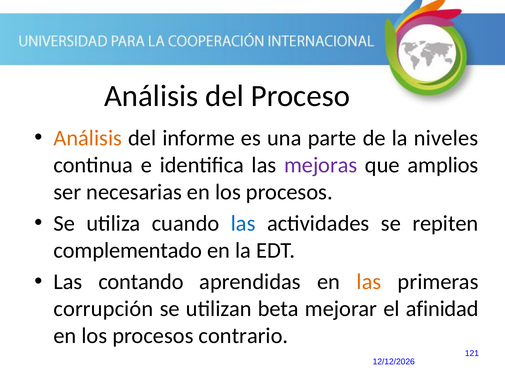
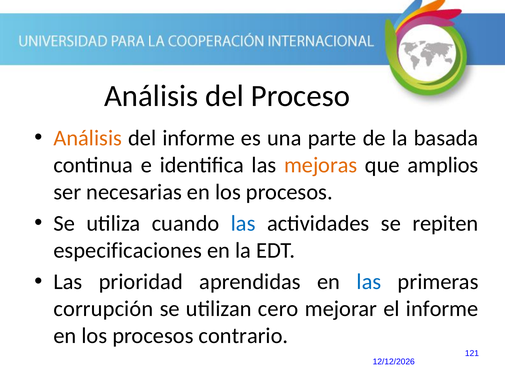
niveles: niveles -> basada
mejoras colour: purple -> orange
complementado: complementado -> especificaciones
contando: contando -> prioridad
las at (369, 282) colour: orange -> blue
beta: beta -> cero
el afinidad: afinidad -> informe
